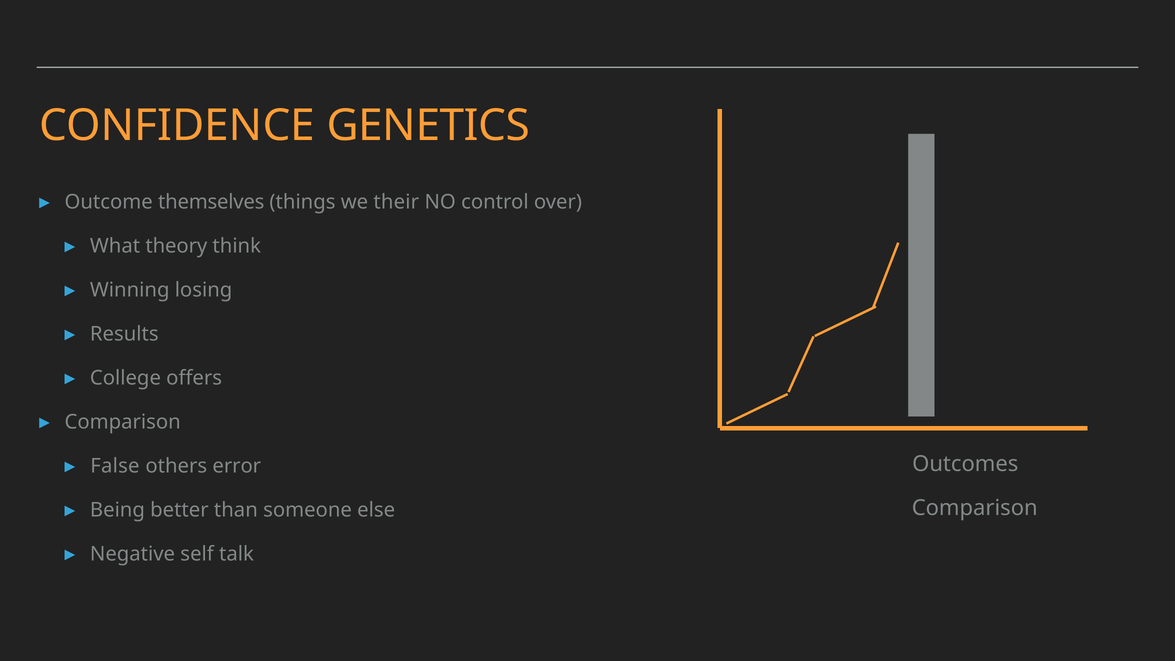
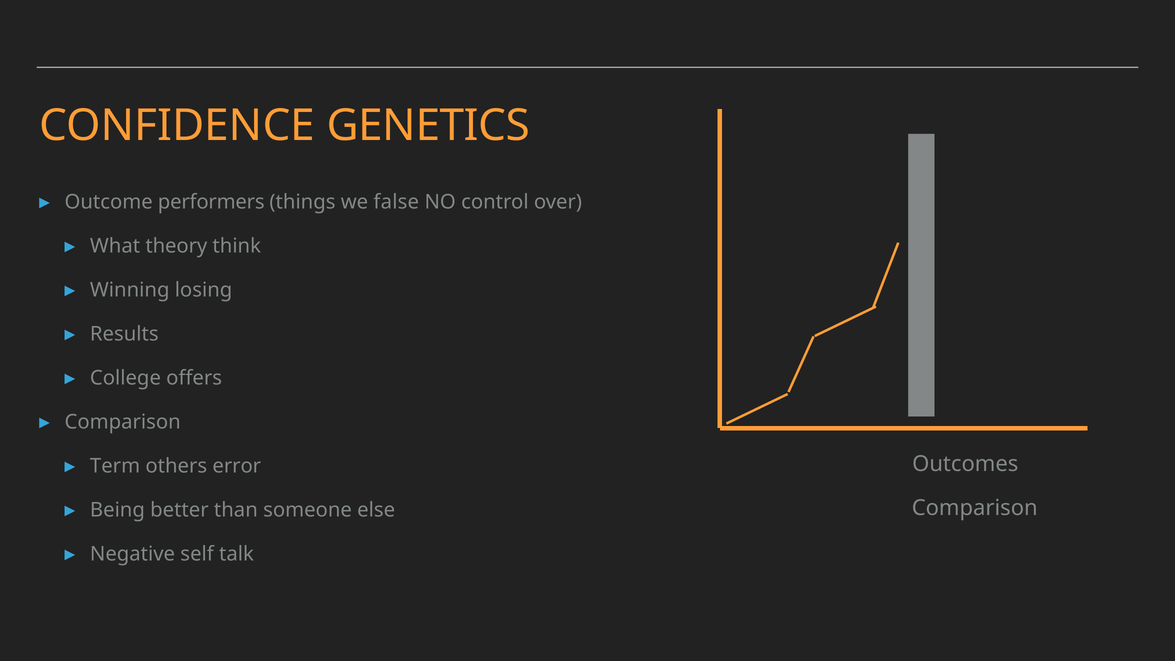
themselves: themselves -> performers
their: their -> false
False: False -> Term
